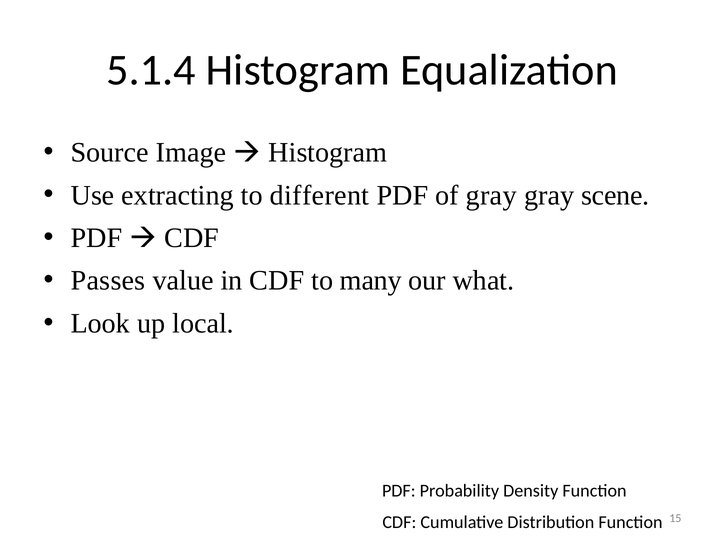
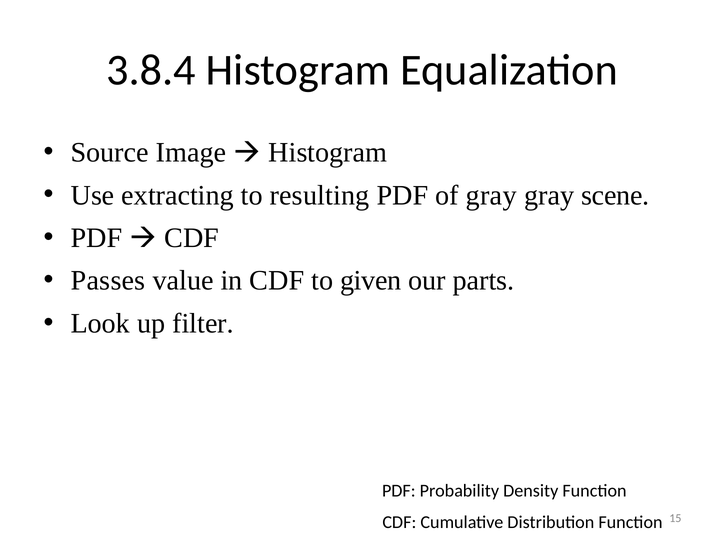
5.1.4: 5.1.4 -> 3.8.4
different: different -> resulting
many: many -> given
what: what -> parts
local: local -> filter
